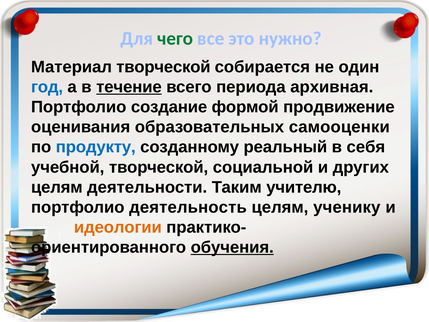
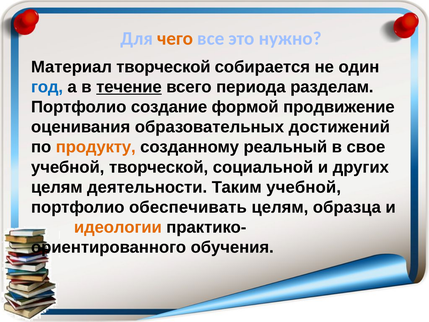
чего colour: green -> orange
архивная: архивная -> разделам
самооценки: самооценки -> достижений
продукту colour: blue -> orange
себя: себя -> свое
Таким учителю: учителю -> учебной
деятельность: деятельность -> обеспечивать
ученику: ученику -> образца
обучения underline: present -> none
